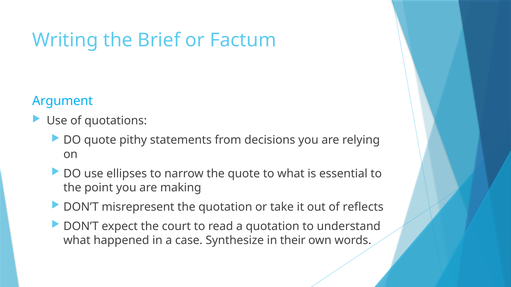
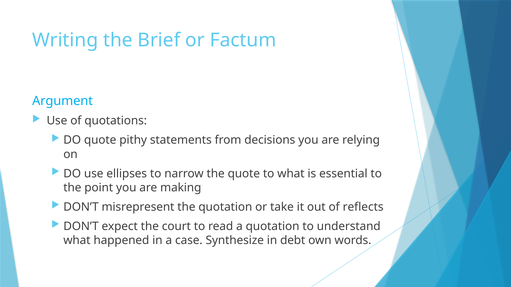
their: their -> debt
